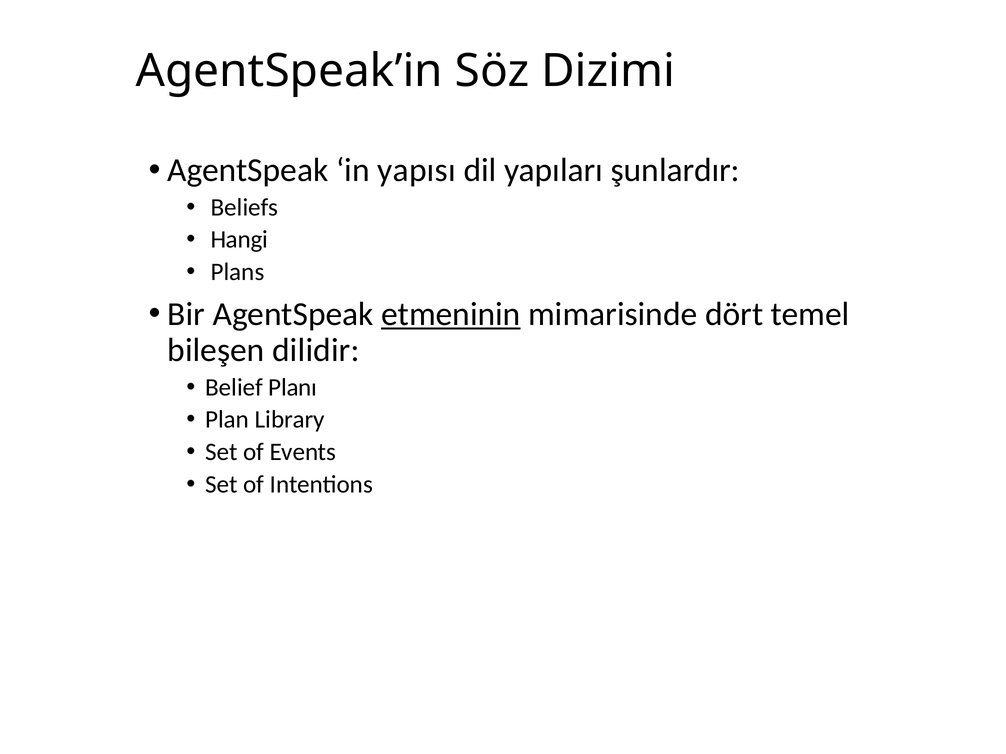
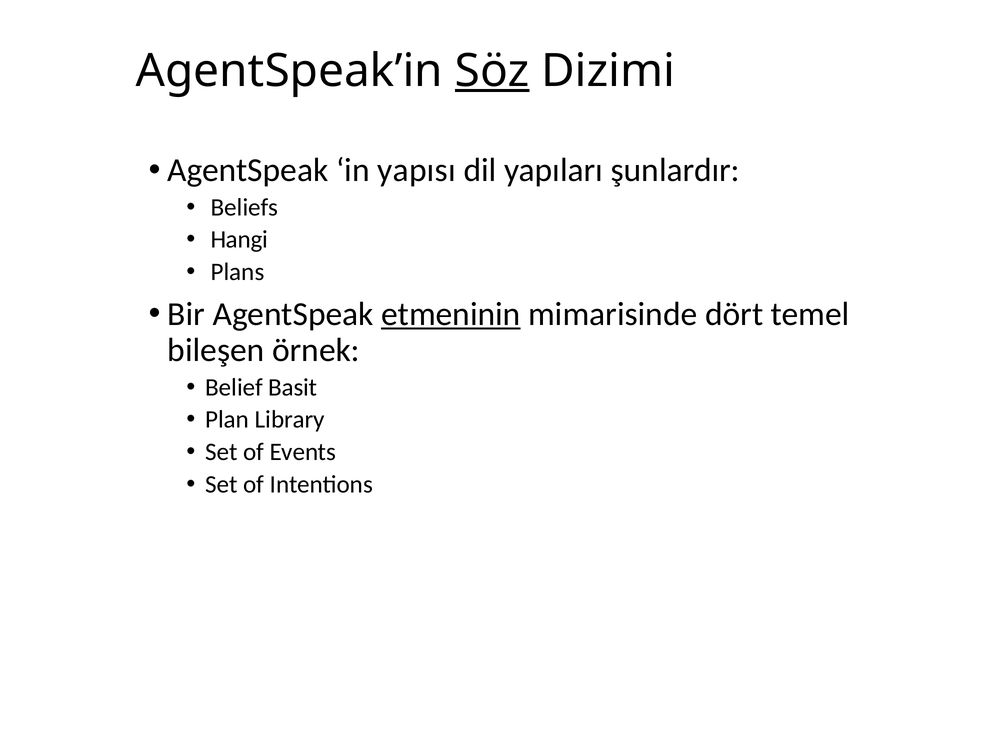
Söz underline: none -> present
dilidir: dilidir -> örnek
Planı: Planı -> Basit
